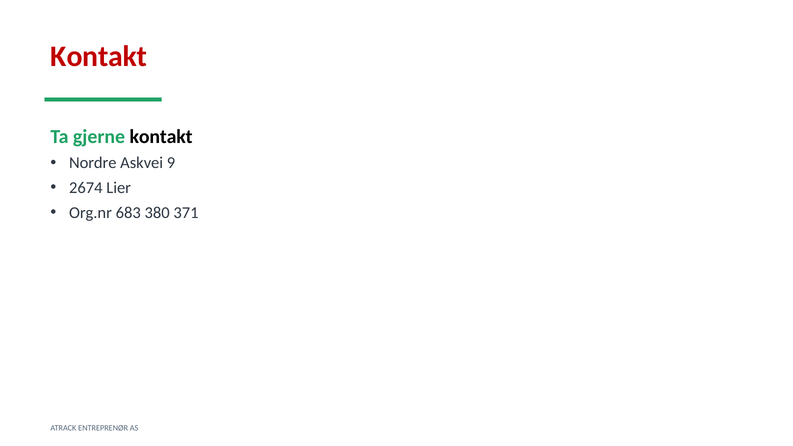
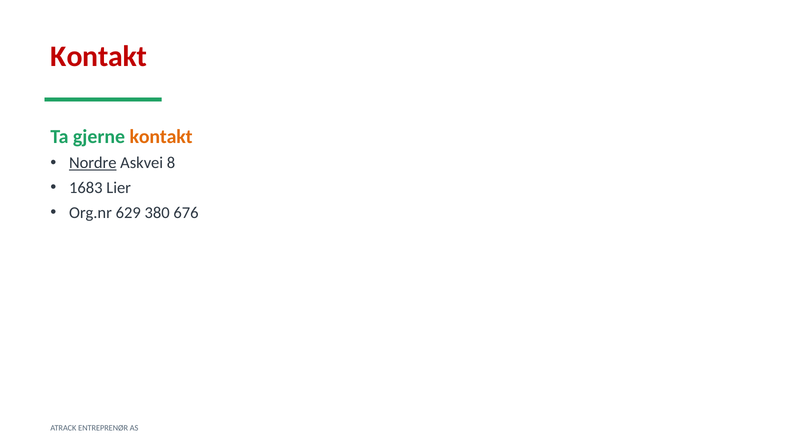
kontakt at (161, 137) colour: black -> orange
Nordre underline: none -> present
9: 9 -> 8
2674: 2674 -> 1683
683: 683 -> 629
371: 371 -> 676
